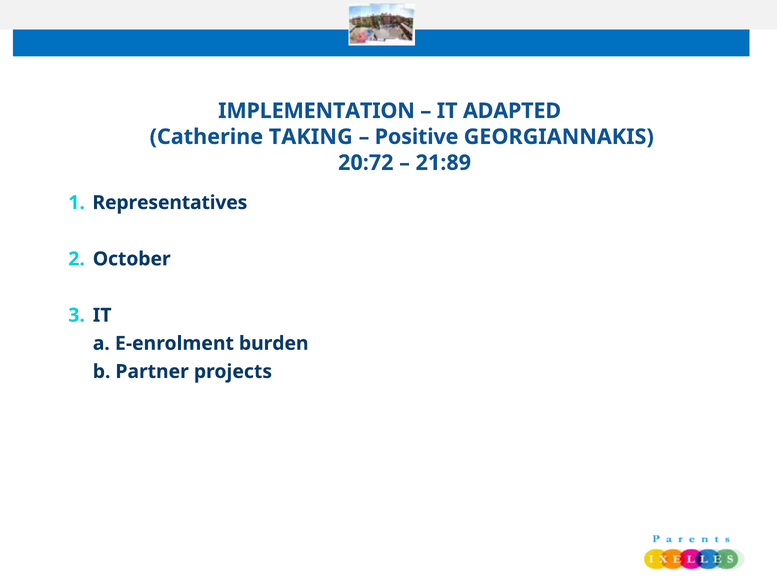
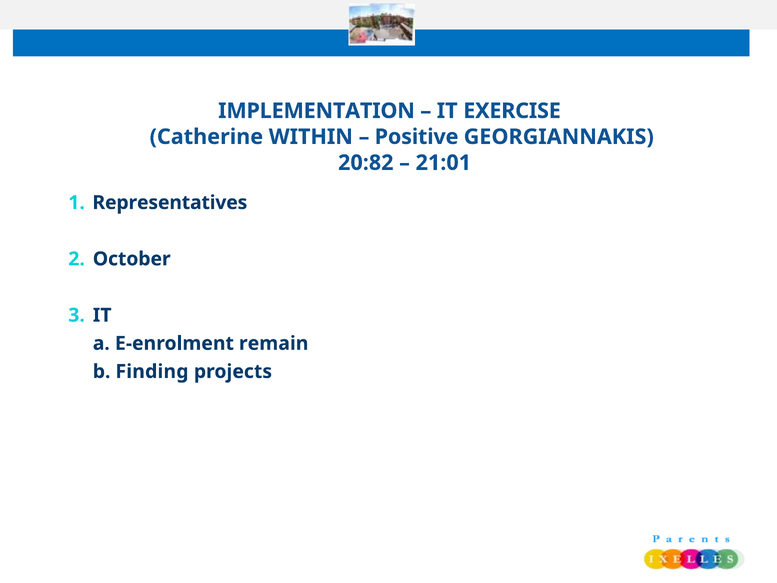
ADAPTED: ADAPTED -> EXERCISE
TAKING: TAKING -> WITHIN
20:72: 20:72 -> 20:82
21:89: 21:89 -> 21:01
burden: burden -> remain
Partner: Partner -> Finding
